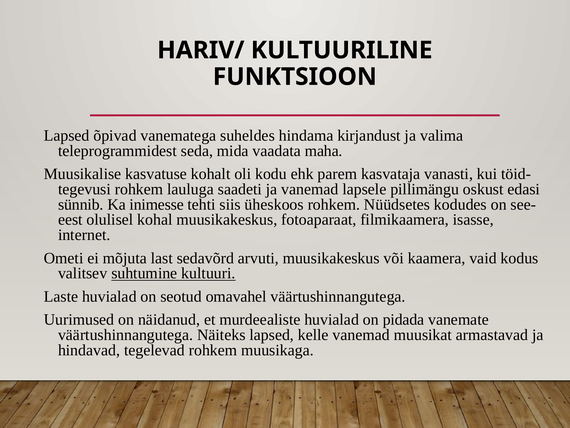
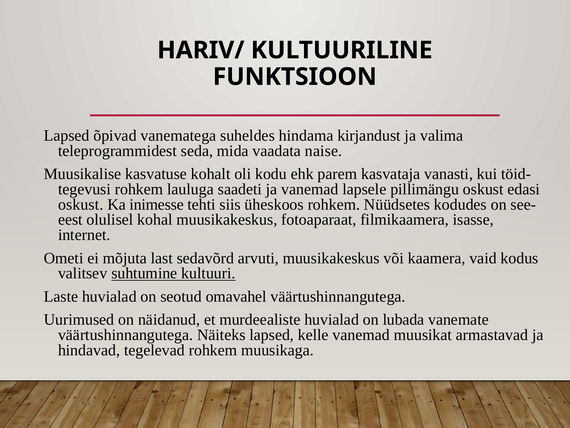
maha: maha -> naise
sünnib at (81, 204): sünnib -> oskust
pidada: pidada -> lubada
